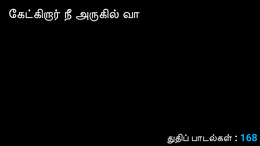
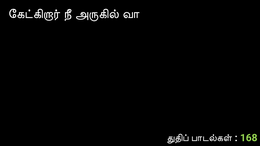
168 colour: light blue -> light green
